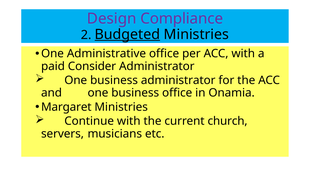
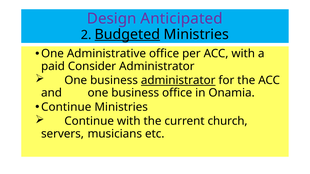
Compliance: Compliance -> Anticipated
administrator at (178, 81) underline: none -> present
Margaret at (66, 107): Margaret -> Continue
